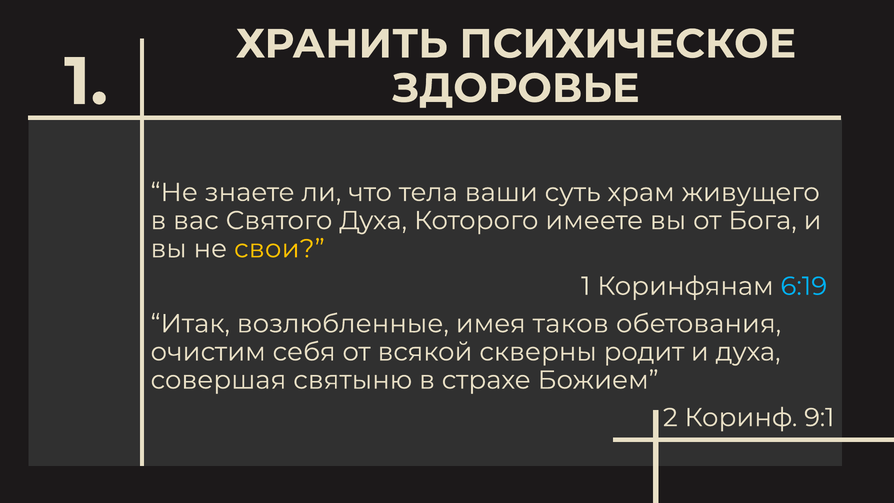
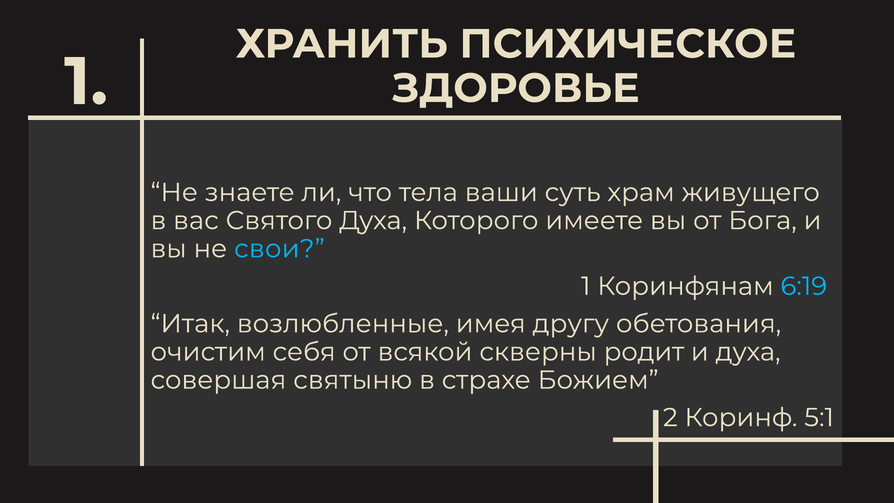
свои colour: yellow -> light blue
таков: таков -> другу
9:1: 9:1 -> 5:1
